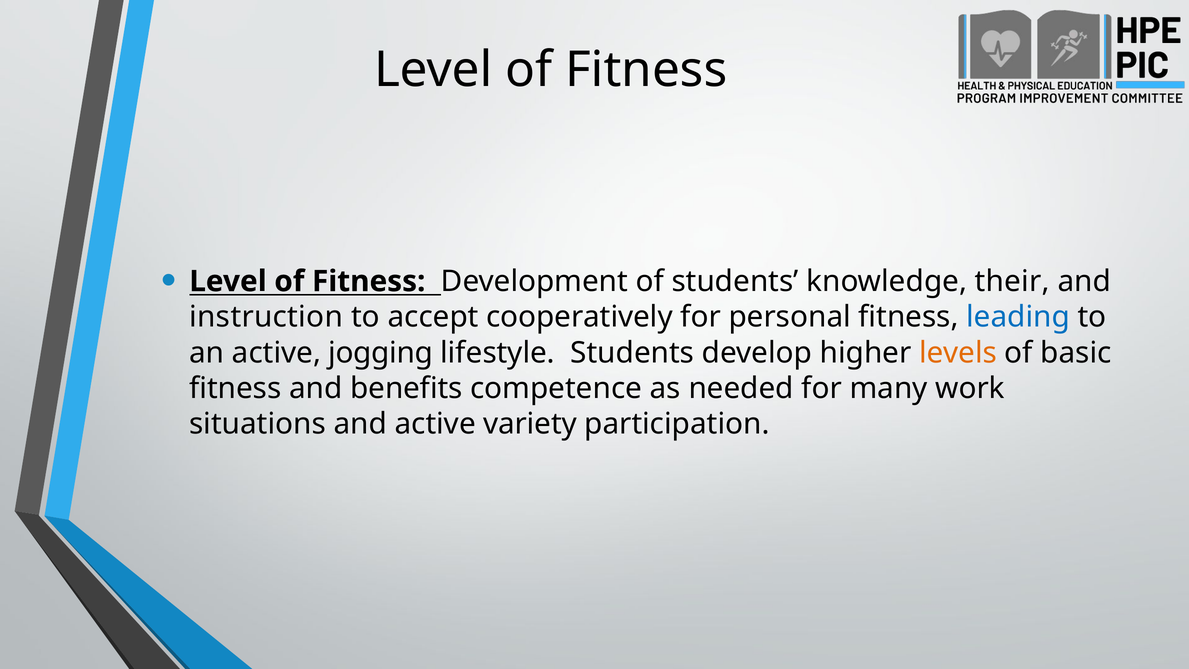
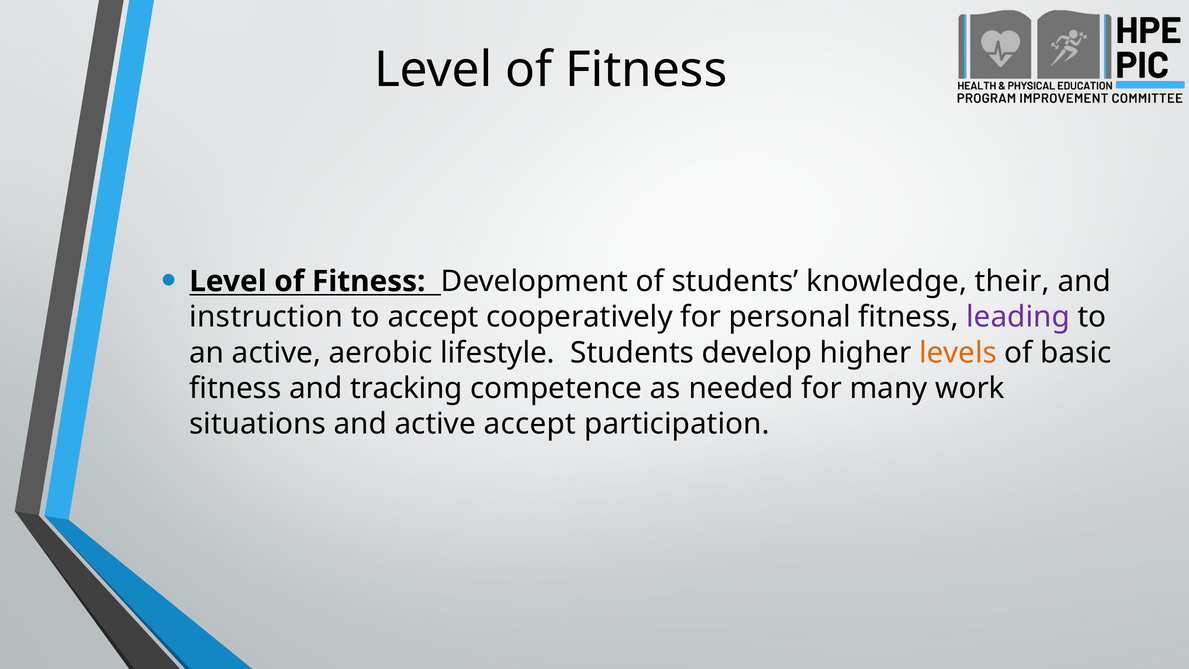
leading colour: blue -> purple
jogging: jogging -> aerobic
benefits: benefits -> tracking
active variety: variety -> accept
